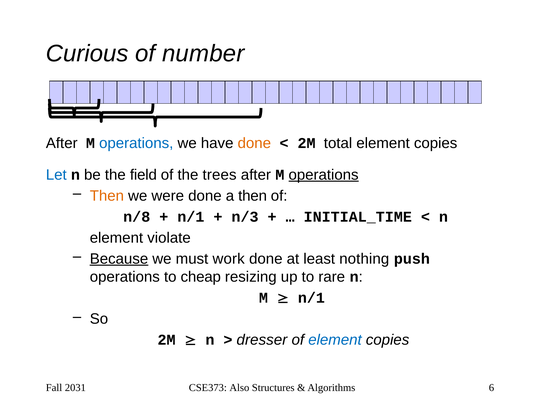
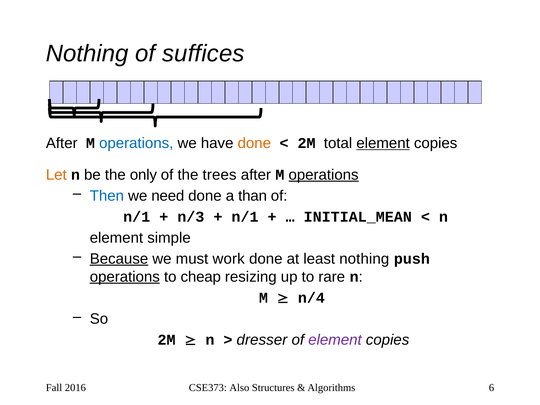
Curious at (87, 53): Curious -> Nothing
number: number -> suffices
element at (383, 143) underline: none -> present
Let colour: blue -> orange
field: field -> only
Then at (107, 196) colour: orange -> blue
were: were -> need
a then: then -> than
n/8 at (137, 217): n/8 -> n/1
n/1 at (191, 217): n/1 -> n/3
n/3 at (245, 217): n/3 -> n/1
INITIAL_TIME: INITIAL_TIME -> INITIAL_MEAN
violate: violate -> simple
operations at (125, 277) underline: none -> present
n/1 at (311, 298): n/1 -> n/4
element at (335, 340) colour: blue -> purple
2031: 2031 -> 2016
